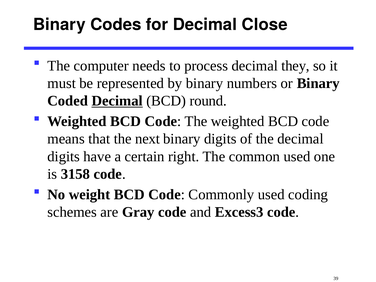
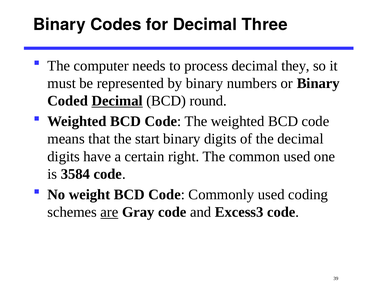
Close: Close -> Three
next: next -> start
3158: 3158 -> 3584
are underline: none -> present
